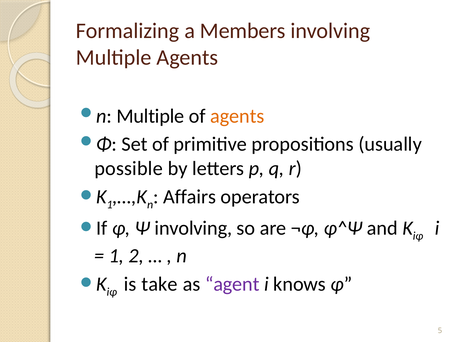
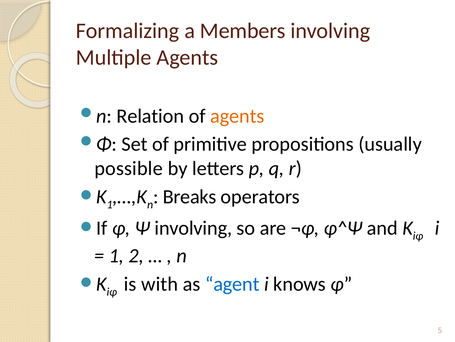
Multiple at (150, 116): Multiple -> Relation
Affairs: Affairs -> Breaks
take: take -> with
agent colour: purple -> blue
